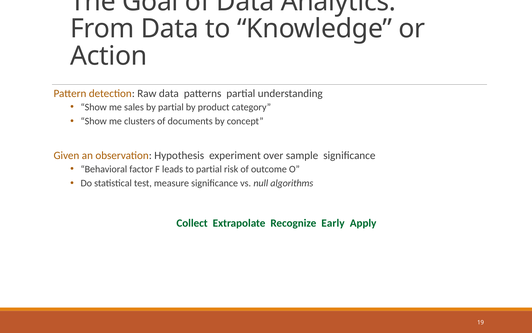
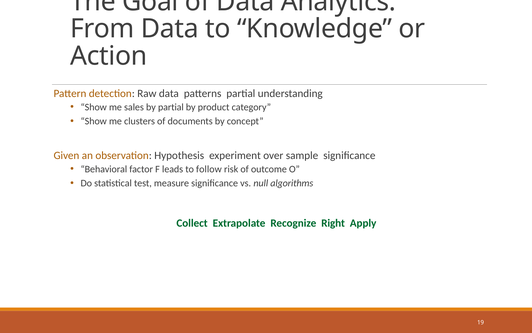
to partial: partial -> follow
Early: Early -> Right
